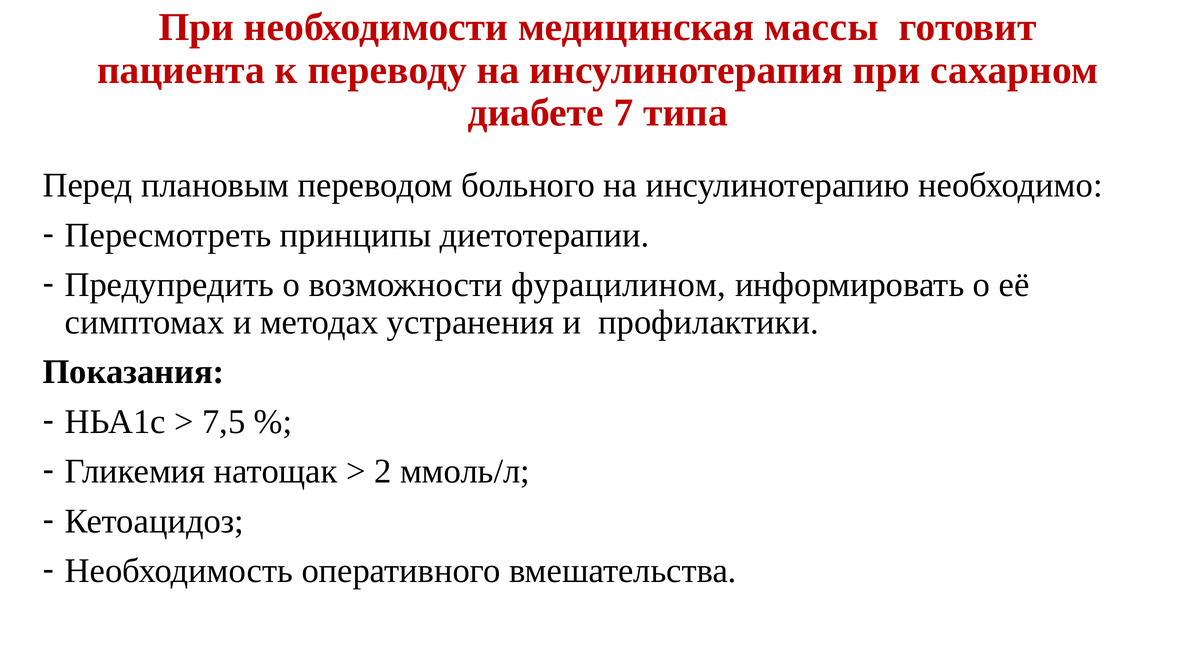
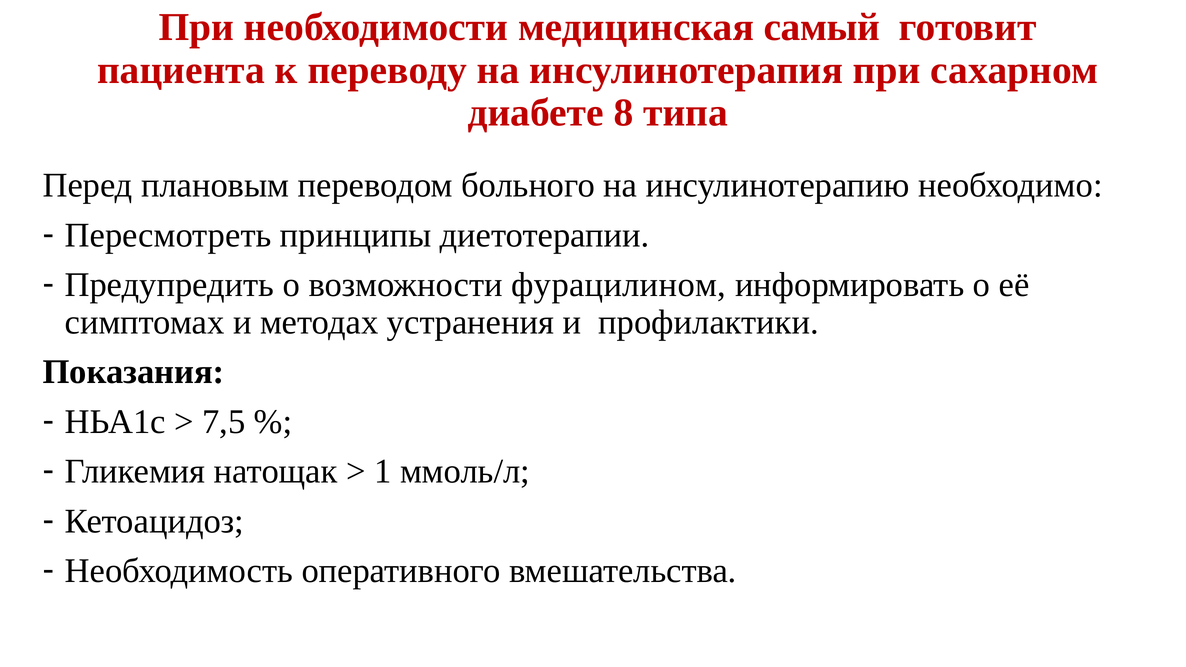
массы: массы -> самый
7: 7 -> 8
2: 2 -> 1
